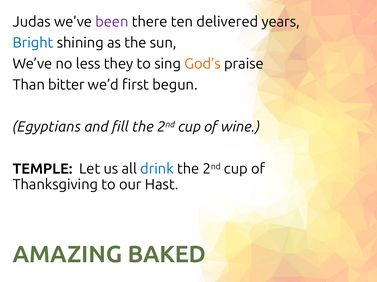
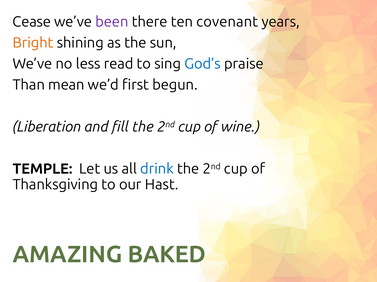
Judas: Judas -> Cease
delivered: delivered -> covenant
Bright colour: blue -> orange
they: they -> read
God’s colour: orange -> blue
bitter: bitter -> mean
Egyptians: Egyptians -> Liberation
